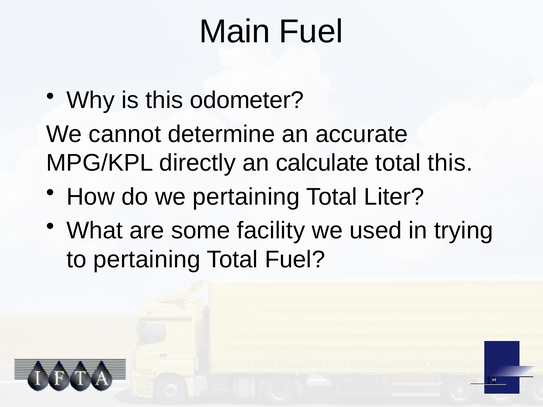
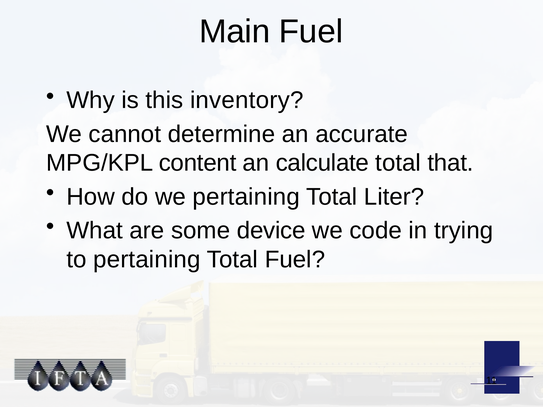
odometer: odometer -> inventory
directly: directly -> content
total this: this -> that
facility: facility -> device
used: used -> code
